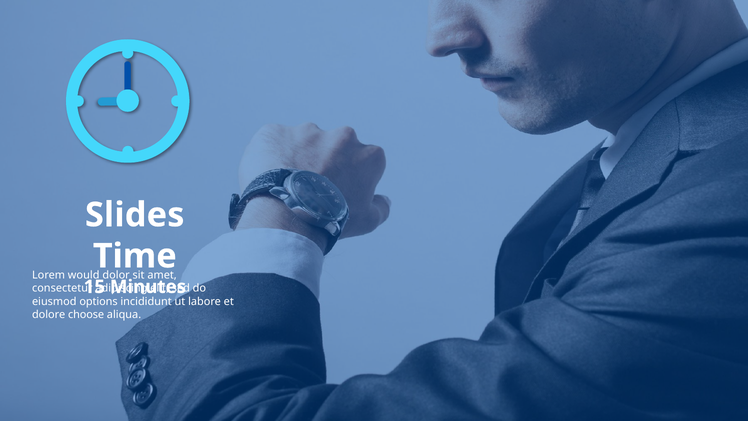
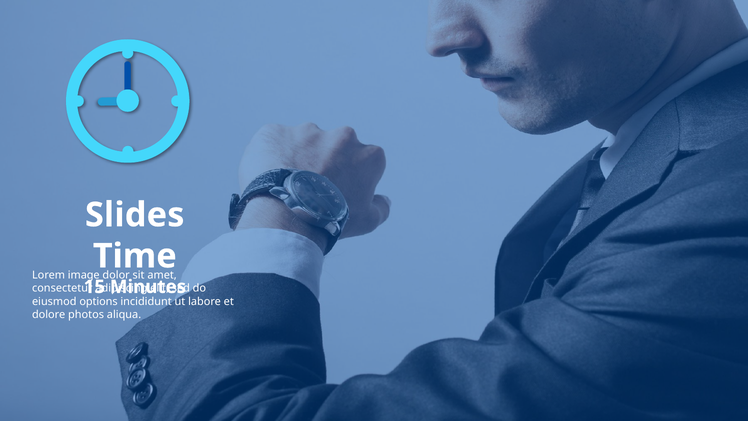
would: would -> image
choose: choose -> photos
